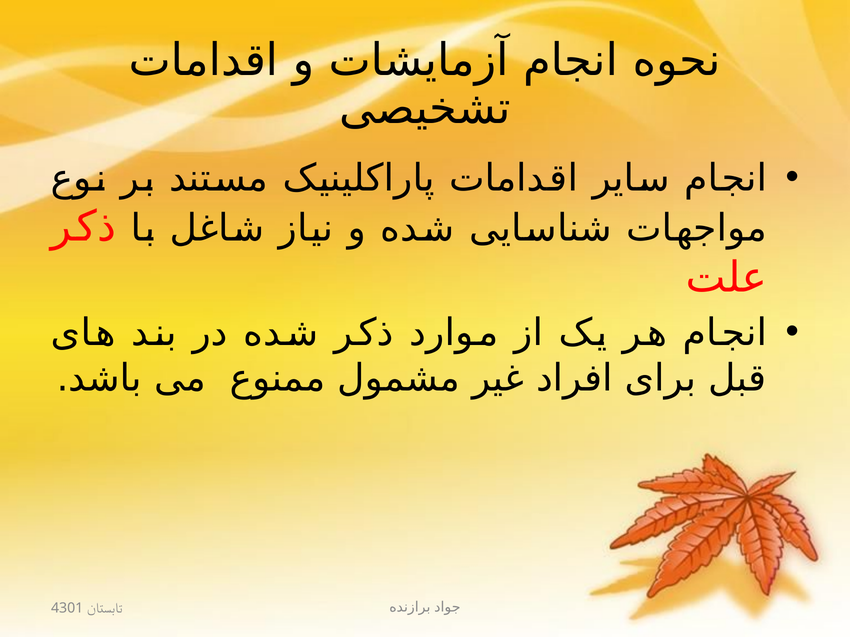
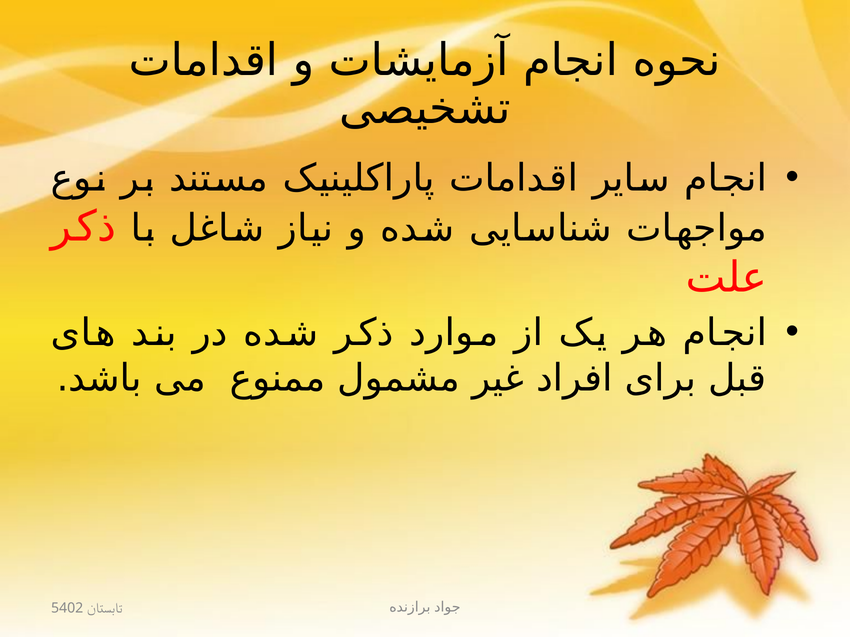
4301: 4301 -> 5402
